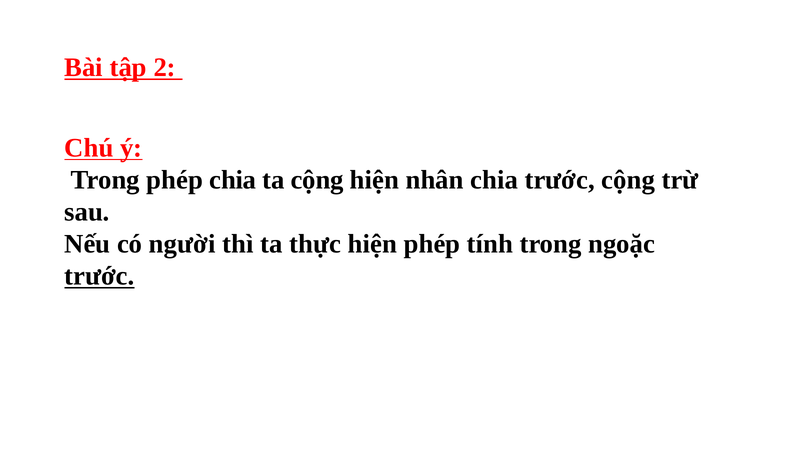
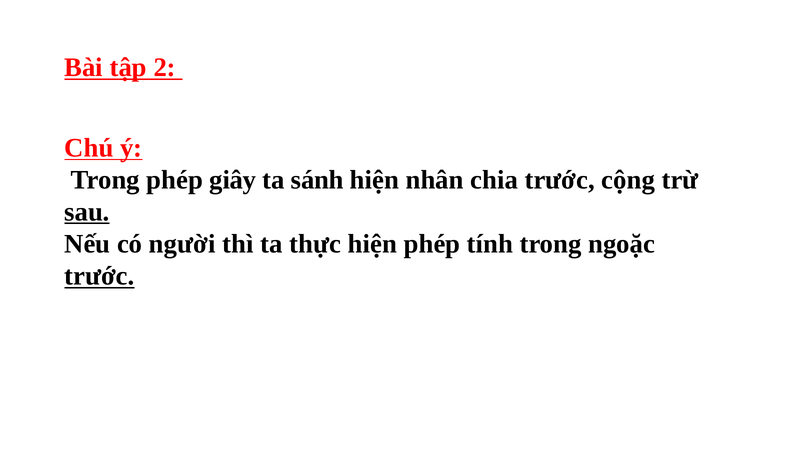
phép chia: chia -> giây
ta cộng: cộng -> sánh
sau underline: none -> present
